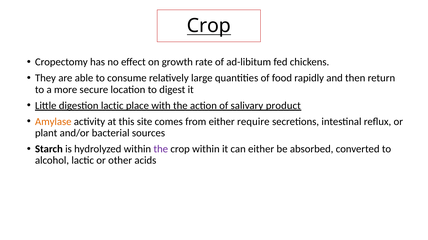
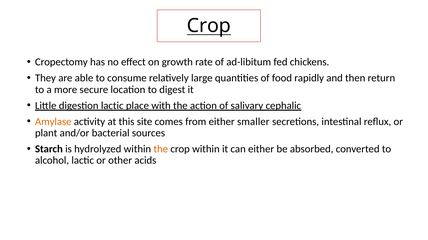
product: product -> cephalic
require: require -> smaller
the at (161, 149) colour: purple -> orange
